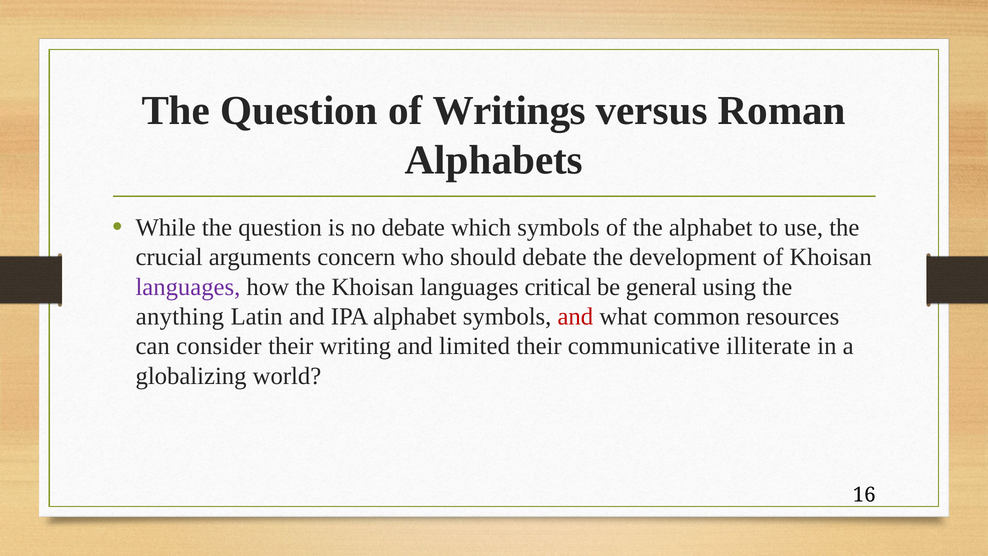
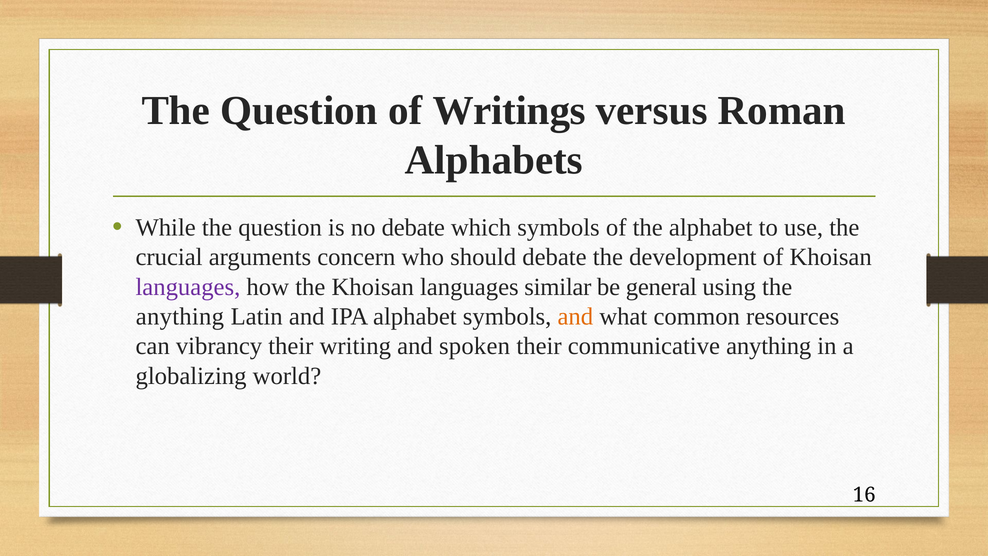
critical: critical -> similar
and at (575, 316) colour: red -> orange
consider: consider -> vibrancy
limited: limited -> spoken
communicative illiterate: illiterate -> anything
